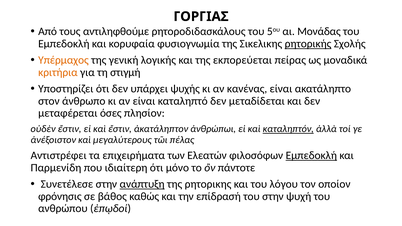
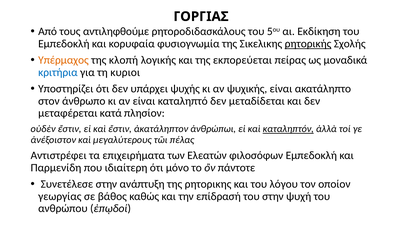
Μονάδας: Μονάδας -> Εκδίκηση
γενική: γενική -> κλοπή
κριτήρια colour: orange -> blue
στιγμή: στιγμή -> κυριοι
κανένας: κανένας -> ψυχικής
όσες: όσες -> κατά
Εμπεδοκλή at (311, 156) underline: present -> none
ανάπτυξη underline: present -> none
φρόνησις: φρόνησις -> γεωργίας
